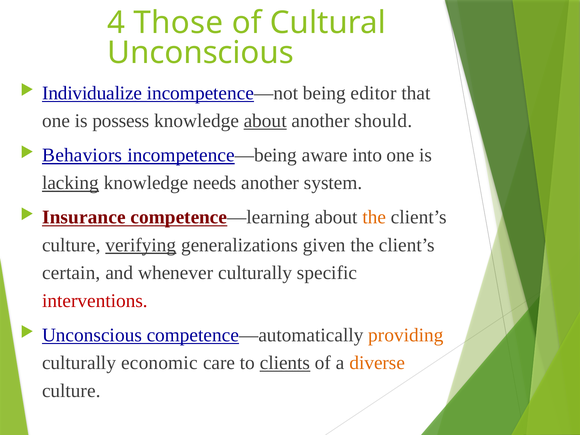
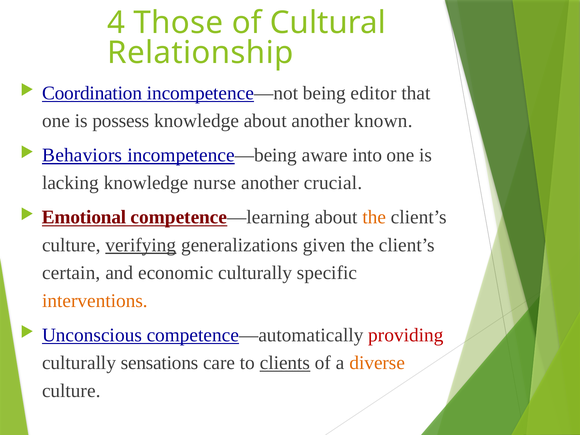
Unconscious at (201, 53): Unconscious -> Relationship
Individualize: Individualize -> Coordination
about at (265, 121) underline: present -> none
should: should -> known
lacking underline: present -> none
needs: needs -> nurse
system: system -> crucial
Insurance: Insurance -> Emotional
whenever: whenever -> economic
interventions colour: red -> orange
providing colour: orange -> red
economic: economic -> sensations
